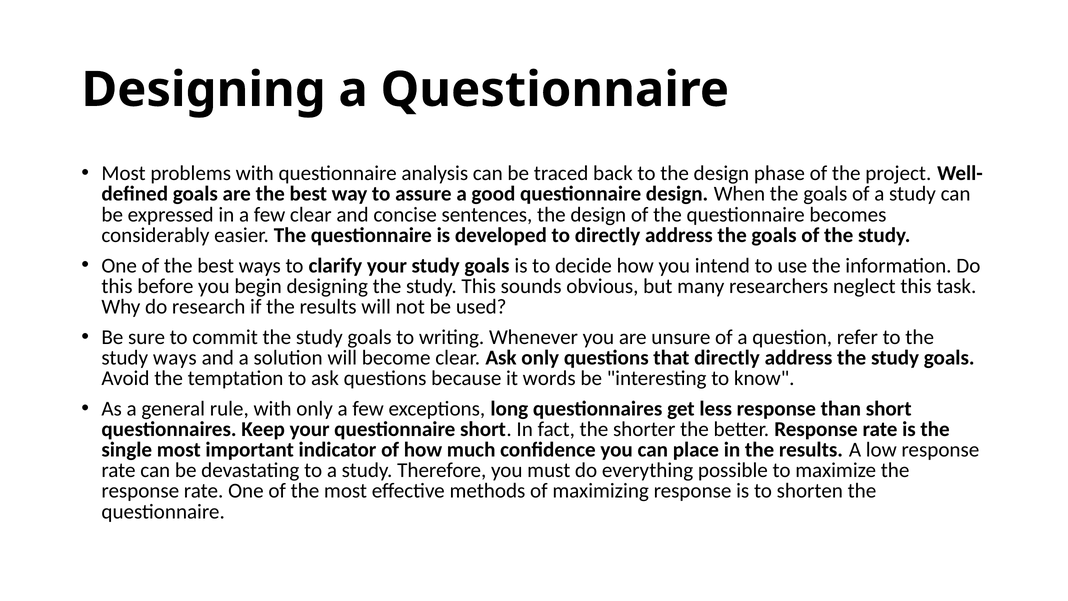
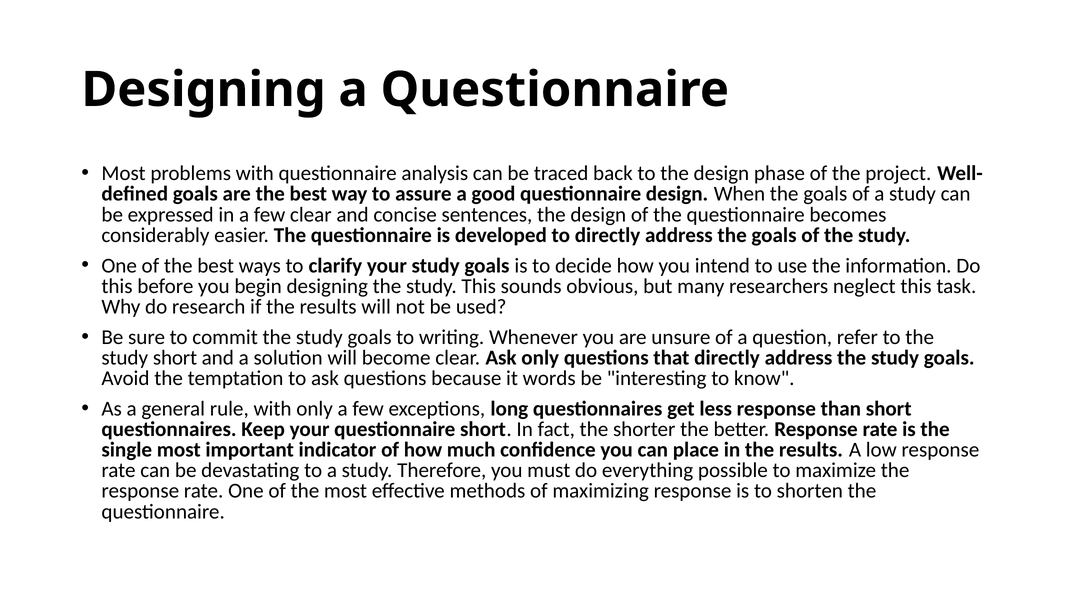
study ways: ways -> short
